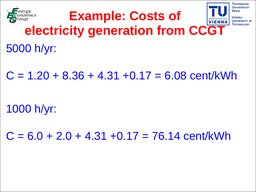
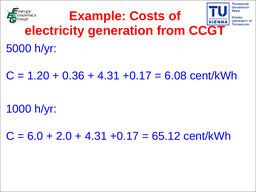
8.36: 8.36 -> 0.36
76.14: 76.14 -> 65.12
